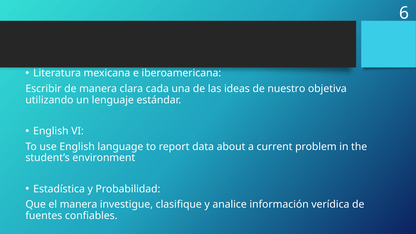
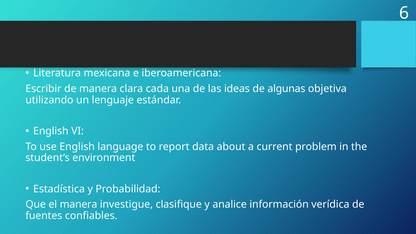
nuestro: nuestro -> algunas
